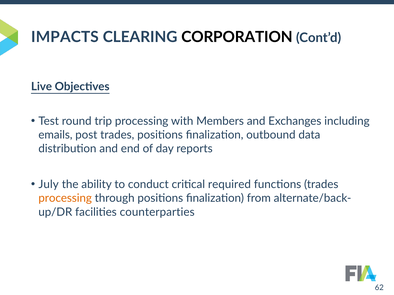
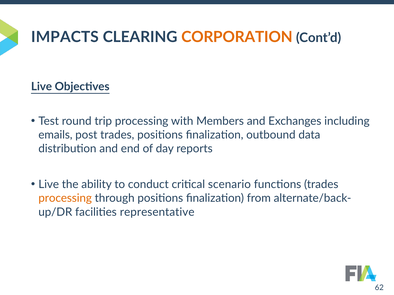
CORPORATION colour: black -> orange
July at (49, 185): July -> Live
required: required -> scenario
counterparties: counterparties -> representative
